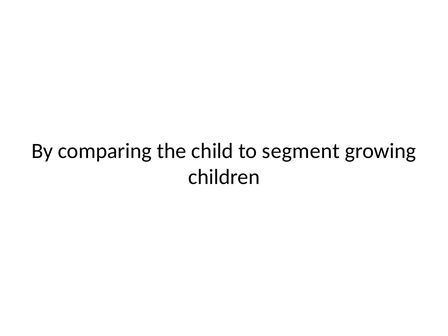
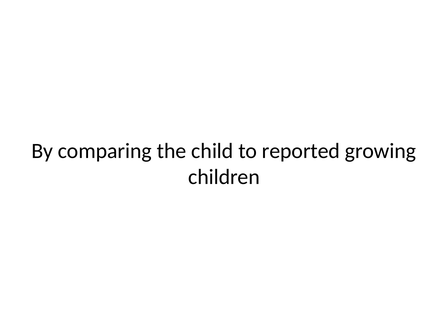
segment: segment -> reported
